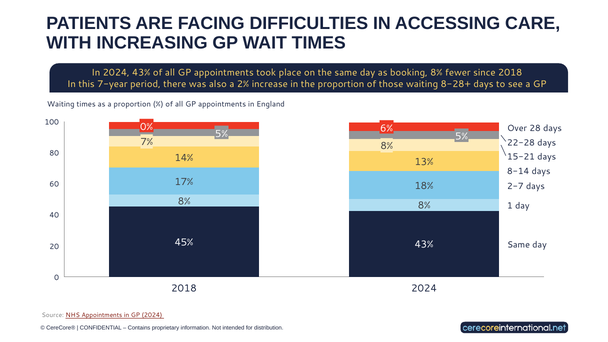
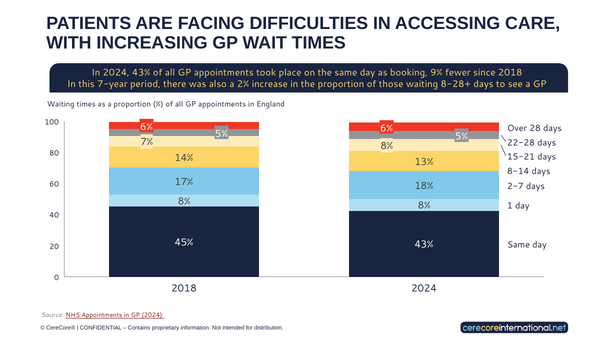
booking 8%: 8% -> 9%
100 0%: 0% -> 6%
